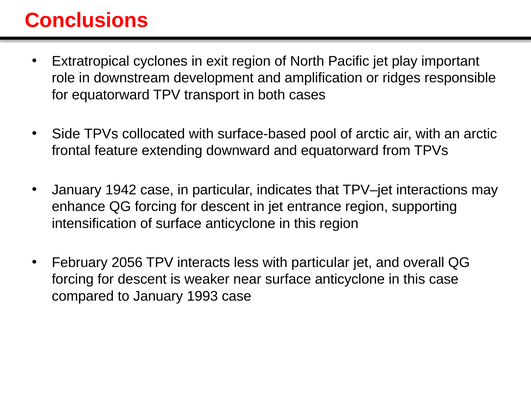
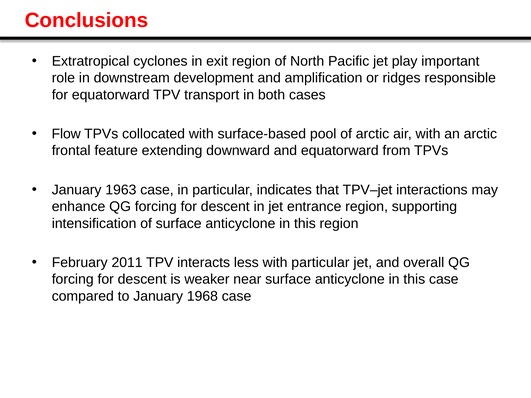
Side: Side -> Flow
1942: 1942 -> 1963
2056: 2056 -> 2011
1993: 1993 -> 1968
